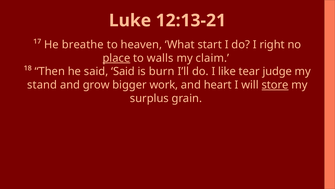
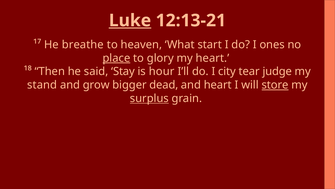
Luke underline: none -> present
right: right -> ones
walls: walls -> glory
my claim: claim -> heart
said Said: Said -> Stay
burn: burn -> hour
like: like -> city
work: work -> dead
surplus underline: none -> present
